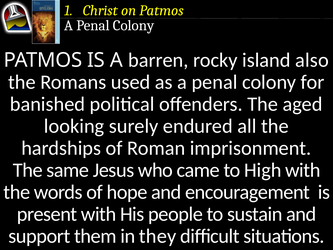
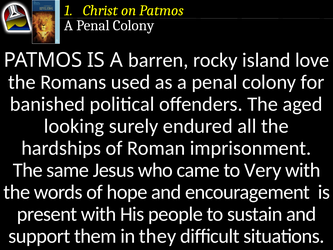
also: also -> love
High: High -> Very
